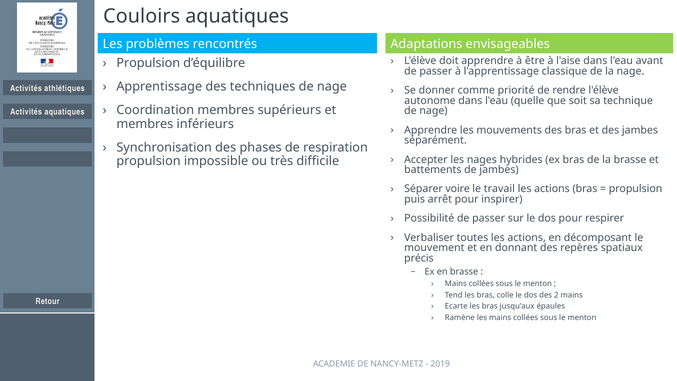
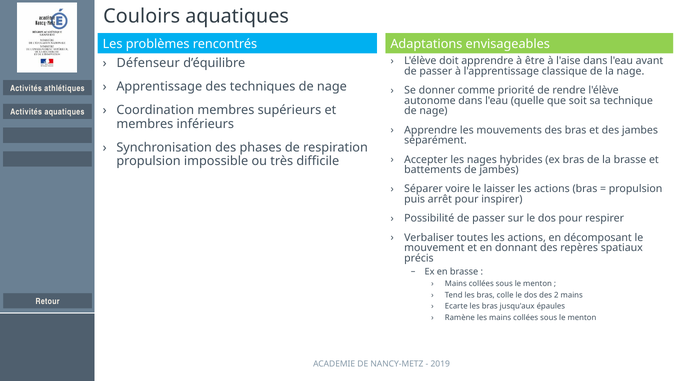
Propulsion at (148, 63): Propulsion -> Défenseur
travail: travail -> laisser
